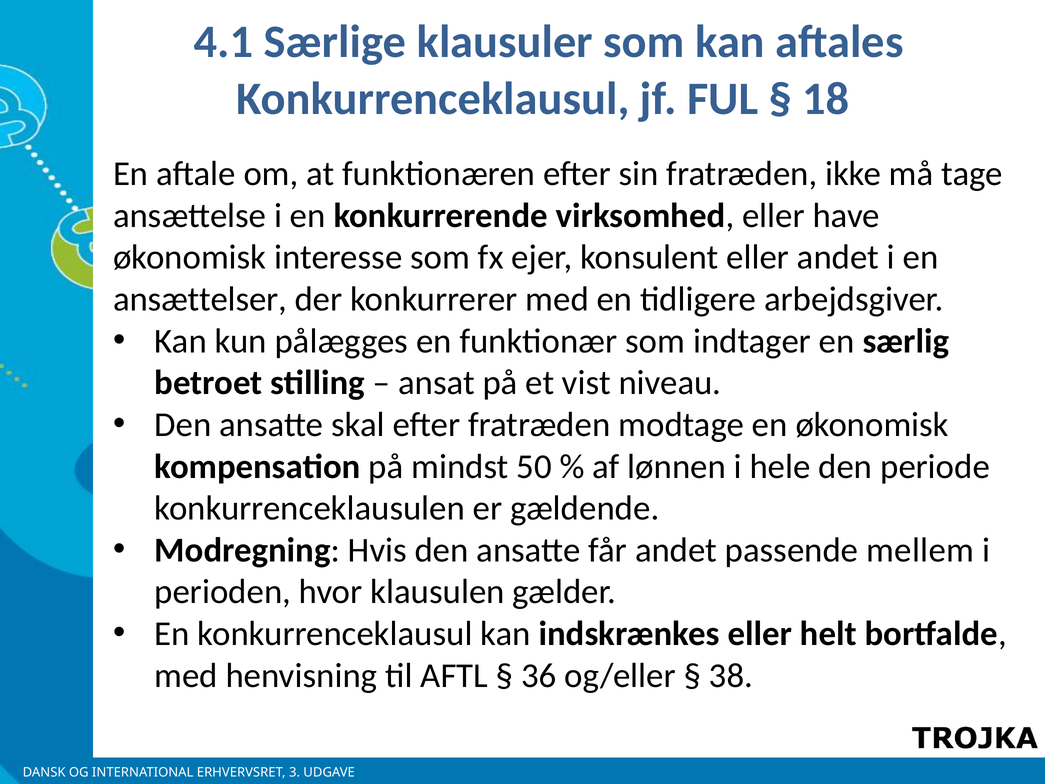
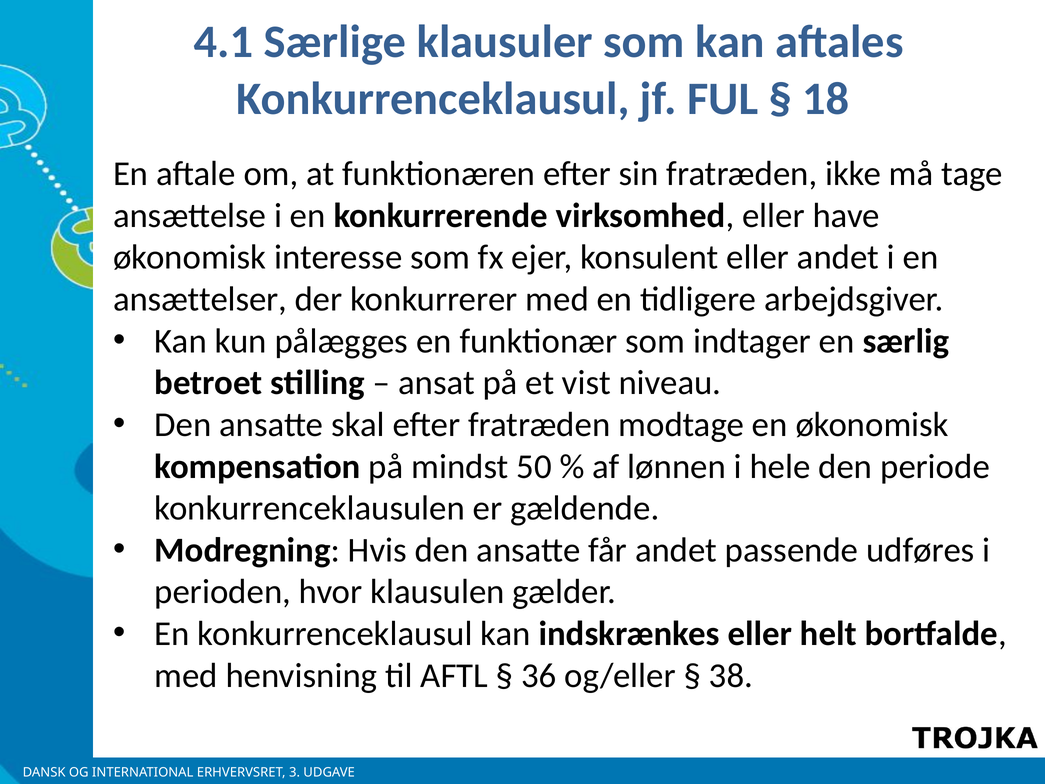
mellem: mellem -> udføres
